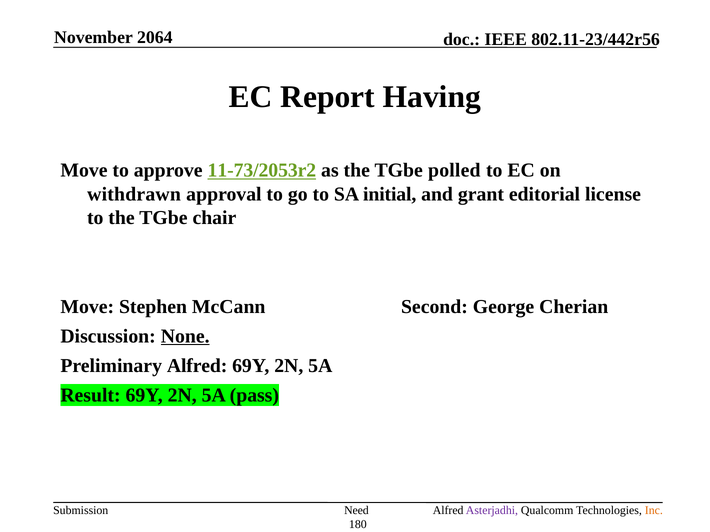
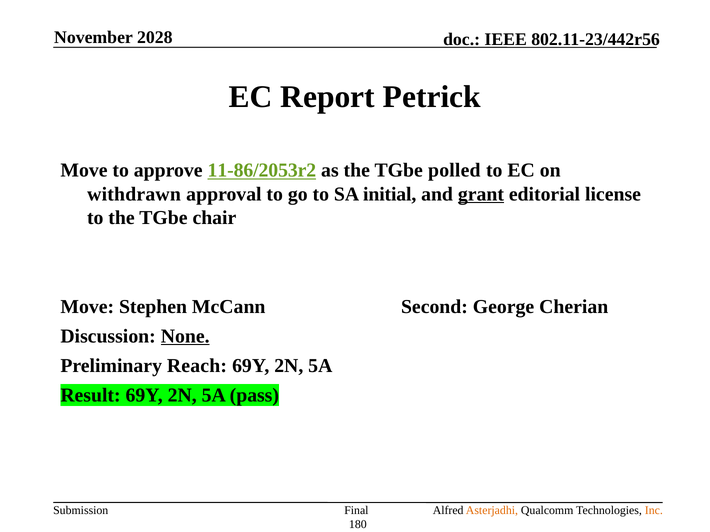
2064: 2064 -> 2028
Having: Having -> Petrick
11-73/2053r2: 11-73/2053r2 -> 11-86/2053r2
grant underline: none -> present
Preliminary Alfred: Alfred -> Reach
Need: Need -> Final
Asterjadhi colour: purple -> orange
